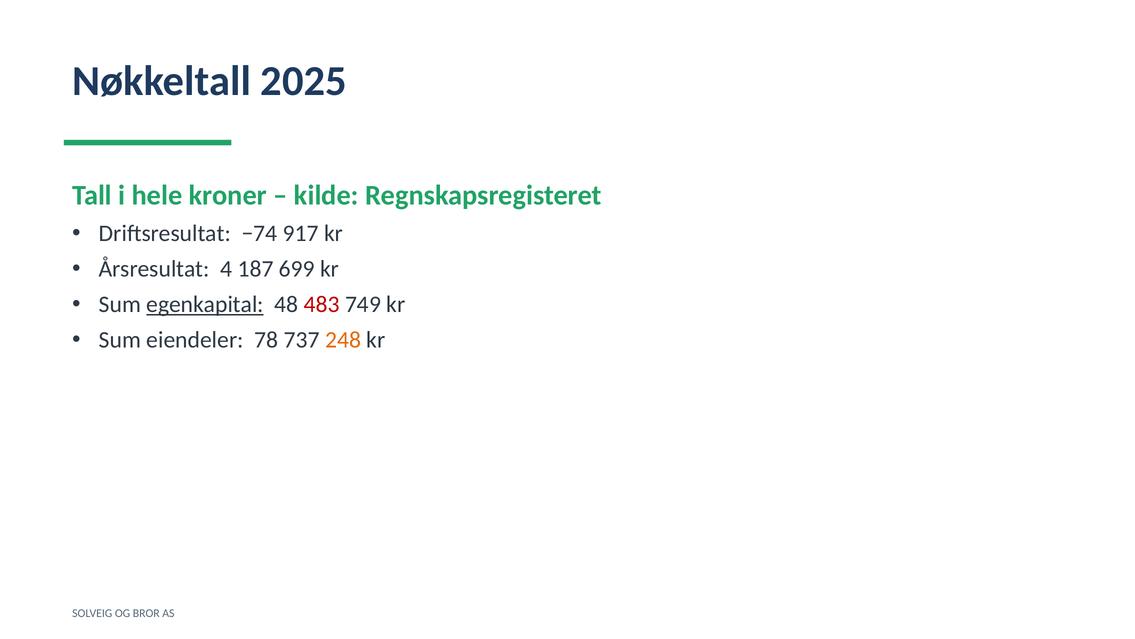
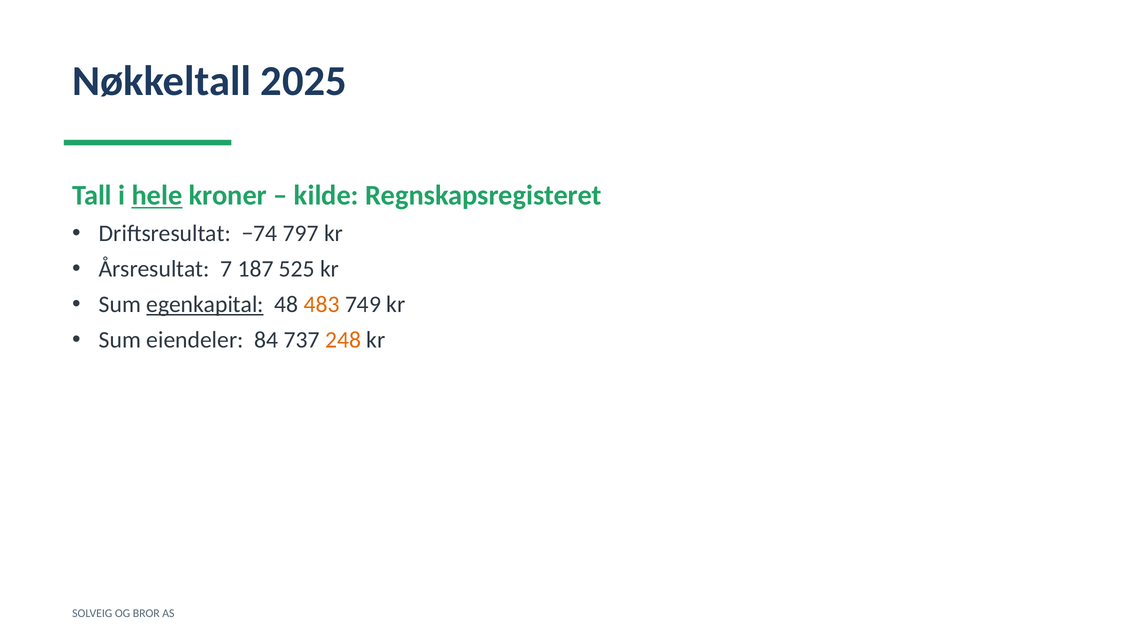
hele underline: none -> present
917: 917 -> 797
4: 4 -> 7
699: 699 -> 525
483 colour: red -> orange
78: 78 -> 84
